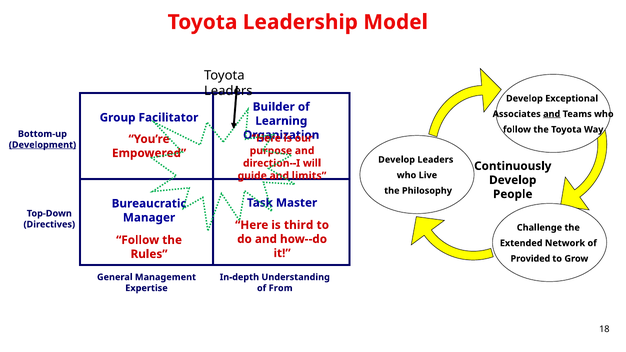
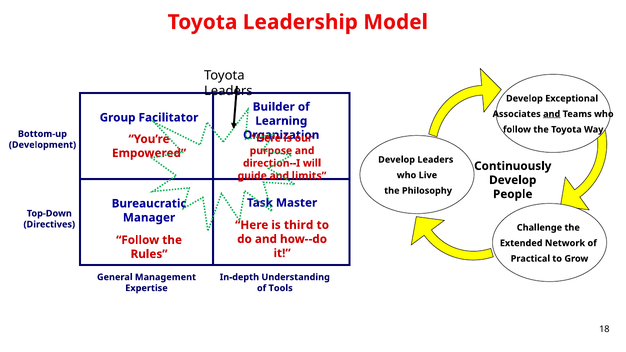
Development underline: present -> none
Provided: Provided -> Practical
From: From -> Tools
